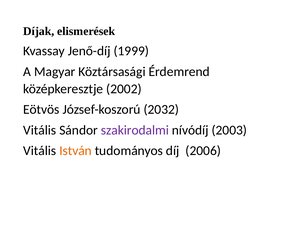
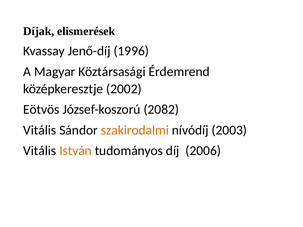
1999: 1999 -> 1996
2032: 2032 -> 2082
szakirodalmi colour: purple -> orange
